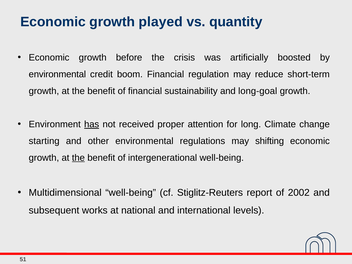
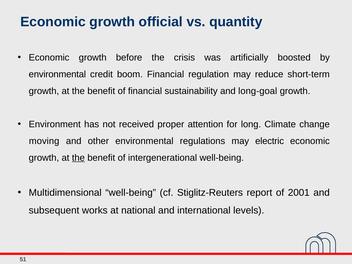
played: played -> official
has underline: present -> none
starting: starting -> moving
shifting: shifting -> electric
2002: 2002 -> 2001
